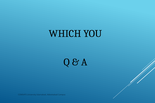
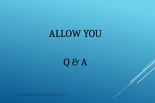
WHICH: WHICH -> ALLOW
